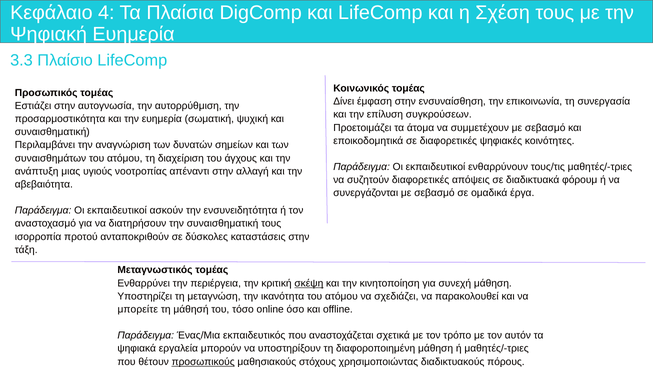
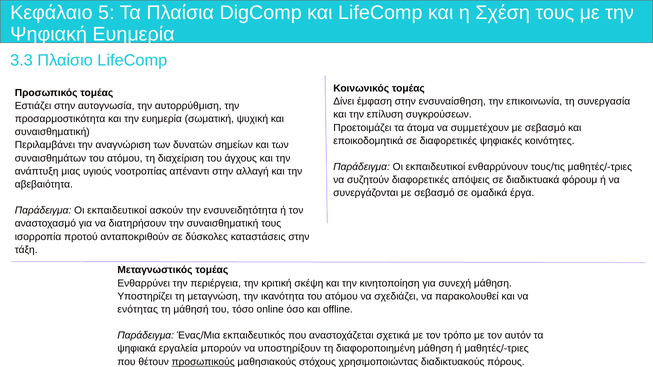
4: 4 -> 5
σκέψη underline: present -> none
μπορείτε: μπορείτε -> ενότητας
